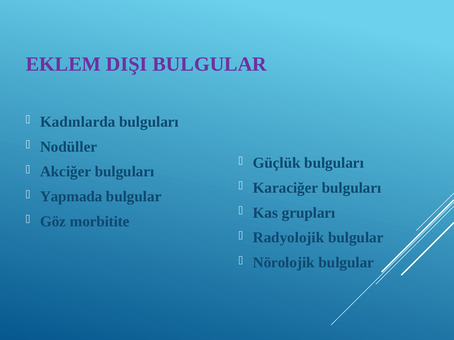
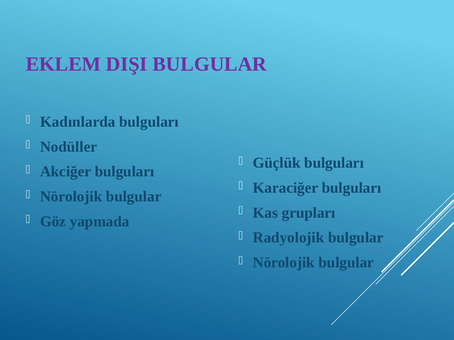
Yapmada at (71, 197): Yapmada -> Nörolojik
morbitite: morbitite -> yapmada
